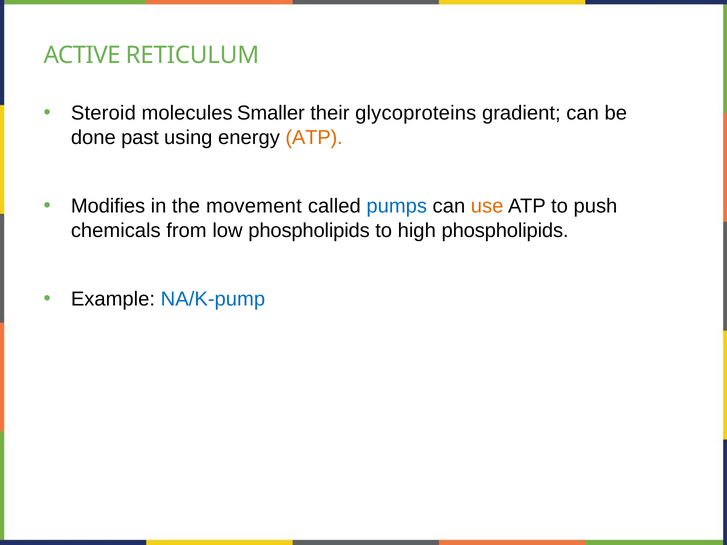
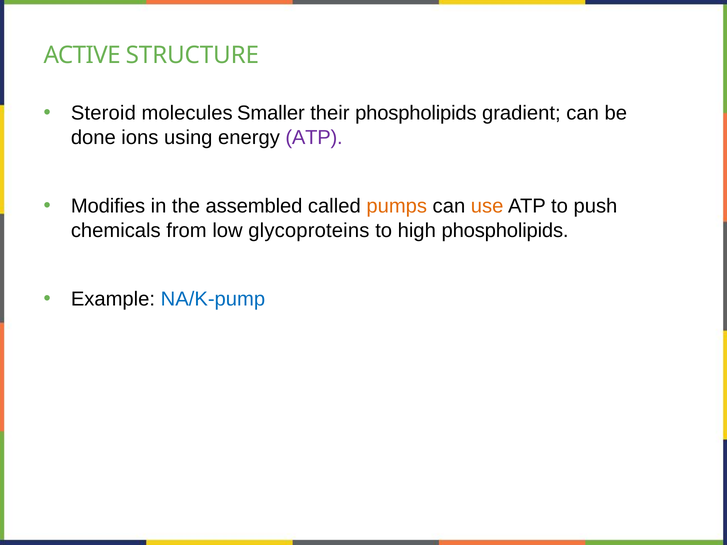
RETICULUM: RETICULUM -> STRUCTURE
their glycoproteins: glycoproteins -> phospholipids
past: past -> ions
ATP at (314, 138) colour: orange -> purple
movement: movement -> assembled
pumps colour: blue -> orange
low phospholipids: phospholipids -> glycoproteins
